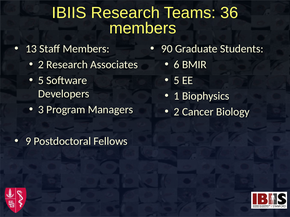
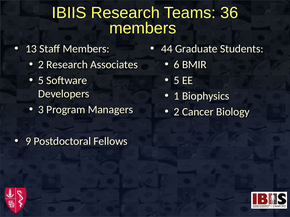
90: 90 -> 44
